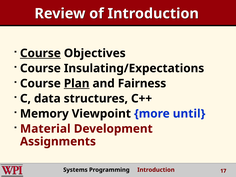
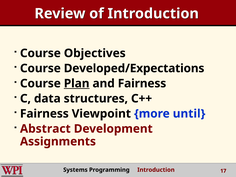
Course at (40, 53) underline: present -> none
Insulating/Expectations: Insulating/Expectations -> Developed/Expectations
Memory at (44, 114): Memory -> Fairness
Material: Material -> Abstract
